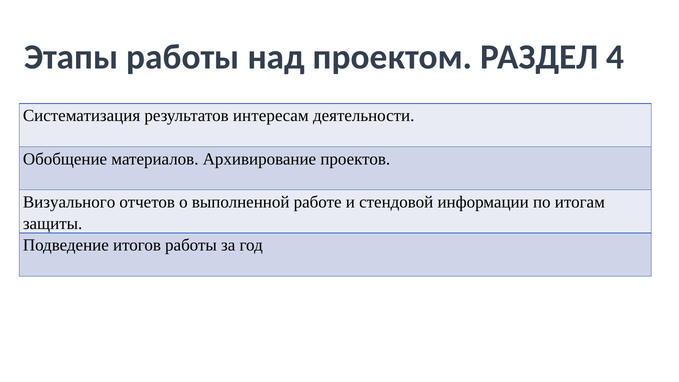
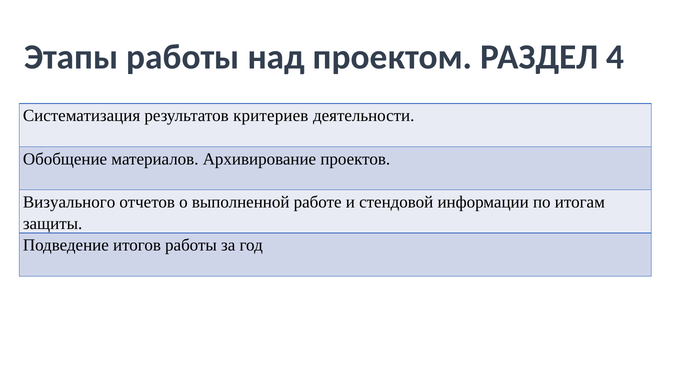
интересам: интересам -> критериев
